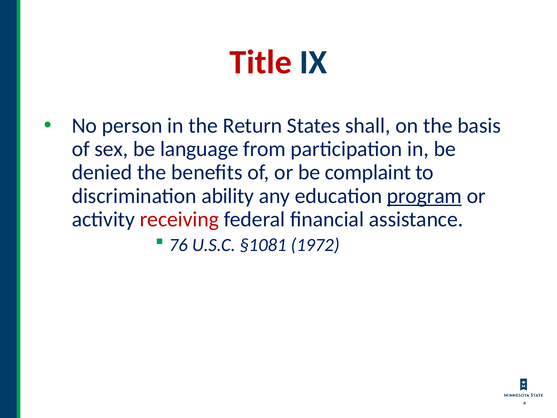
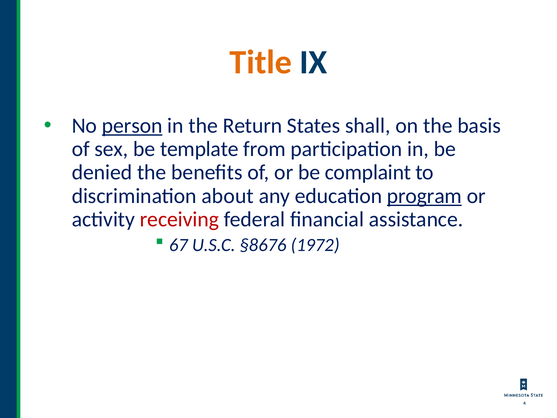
Title colour: red -> orange
person underline: none -> present
language: language -> template
ability: ability -> about
76: 76 -> 67
§1081: §1081 -> §8676
